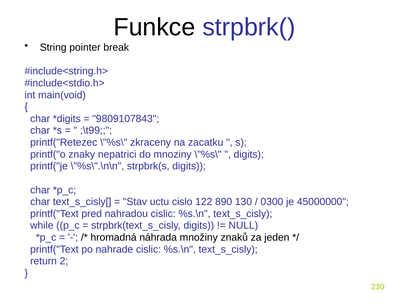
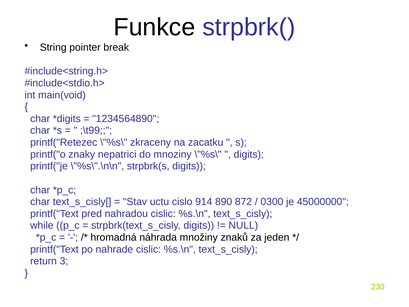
9809107843: 9809107843 -> 1234564890
122: 122 -> 914
130: 130 -> 872
2: 2 -> 3
